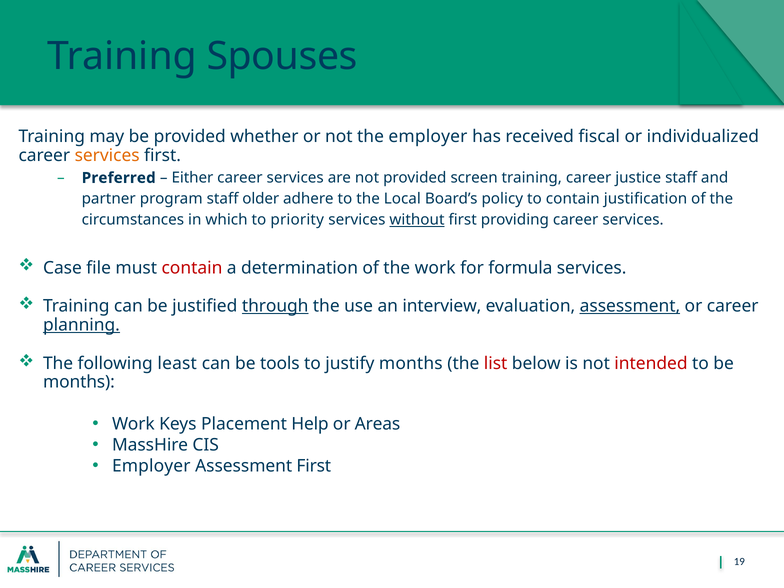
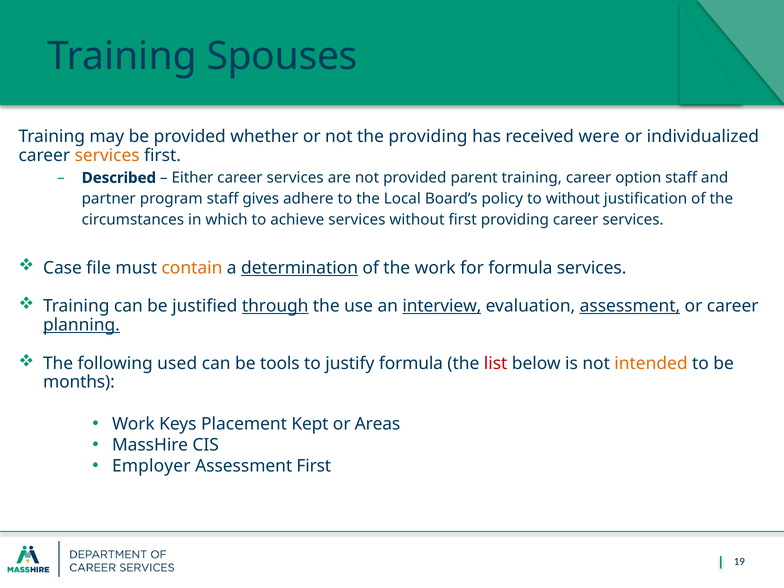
the employer: employer -> providing
fiscal: fiscal -> were
Preferred: Preferred -> Described
screen: screen -> parent
justice: justice -> option
older: older -> gives
to contain: contain -> without
priority: priority -> achieve
without at (417, 220) underline: present -> none
contain at (192, 268) colour: red -> orange
determination underline: none -> present
interview underline: none -> present
least: least -> used
justify months: months -> formula
intended colour: red -> orange
Help: Help -> Kept
